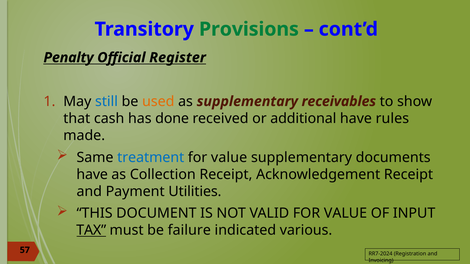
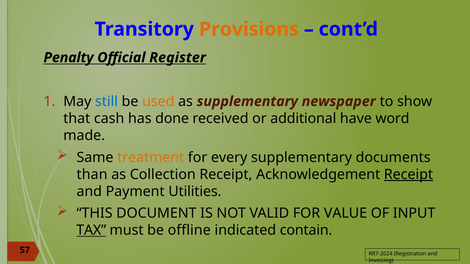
Provisions colour: green -> orange
receivables: receivables -> newspaper
rules: rules -> word
treatment colour: blue -> orange
value at (229, 158): value -> every
have at (92, 175): have -> than
Receipt at (408, 175) underline: none -> present
failure: failure -> offline
various: various -> contain
